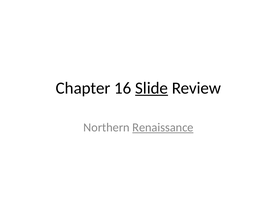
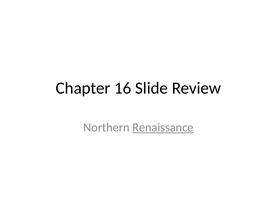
Slide underline: present -> none
